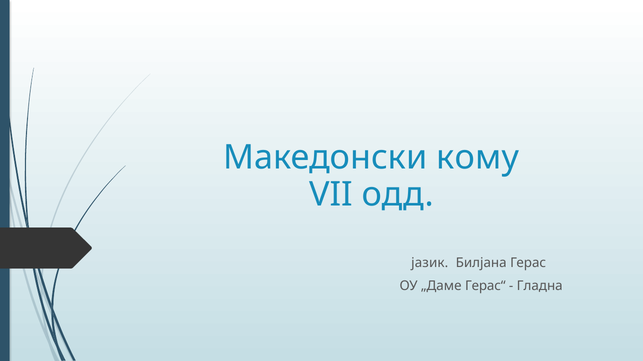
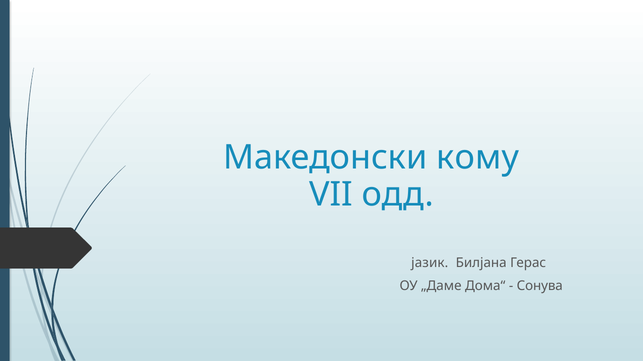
Герас“: Герас“ -> Дома“
Гладна: Гладна -> Сонува
